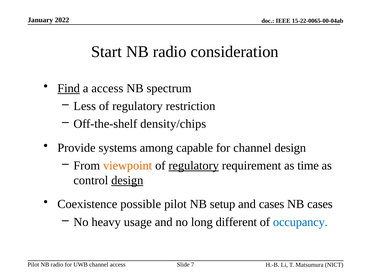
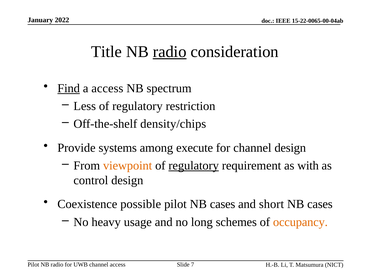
Start: Start -> Title
radio at (170, 52) underline: none -> present
capable: capable -> execute
time: time -> with
design at (127, 180) underline: present -> none
pilot NB setup: setup -> cases
and cases: cases -> short
different: different -> schemes
occupancy colour: blue -> orange
